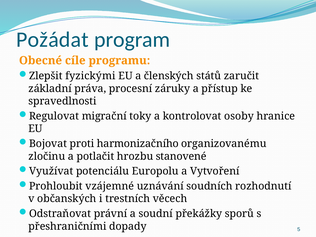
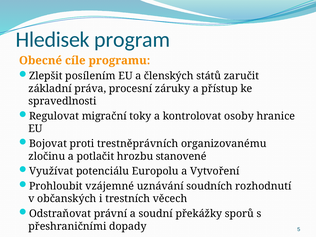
Požádat: Požádat -> Hledisek
fyzickými: fyzickými -> posílením
harmonizačního: harmonizačního -> trestněprávních
